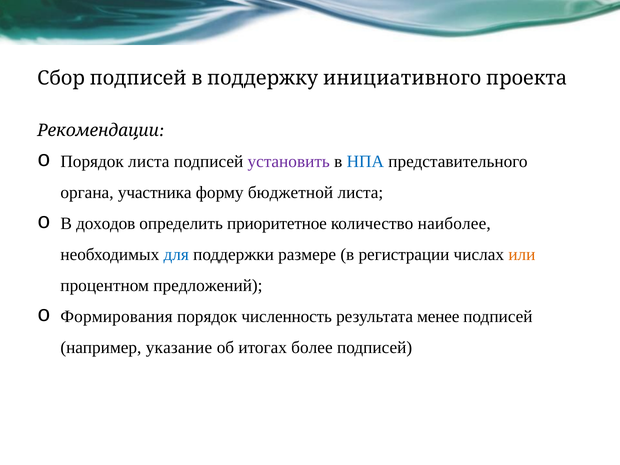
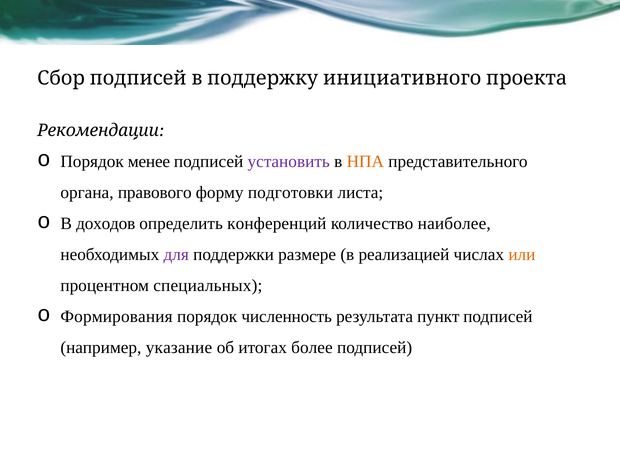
Порядок листа: листа -> менее
НПА colour: blue -> orange
участника: участника -> правового
бюджетной: бюджетной -> подготовки
приоритетное: приоритетное -> конференций
для colour: blue -> purple
регистрации: регистрации -> реализацией
предложений: предложений -> специальных
менее: менее -> пункт
